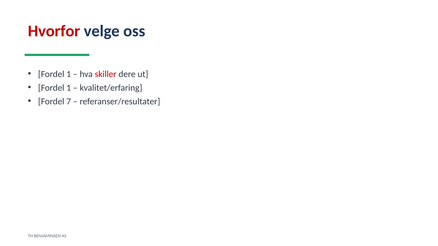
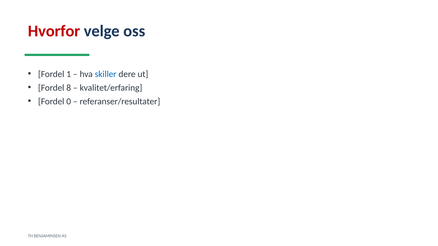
skiller colour: red -> blue
1 at (69, 88): 1 -> 8
7: 7 -> 0
